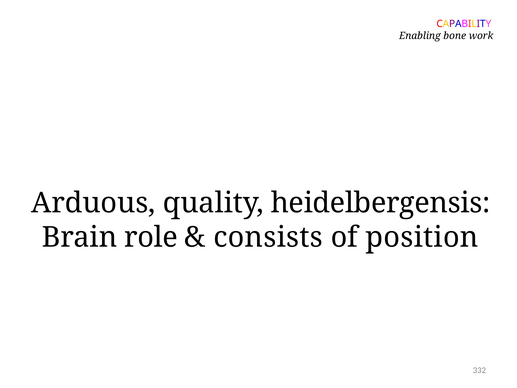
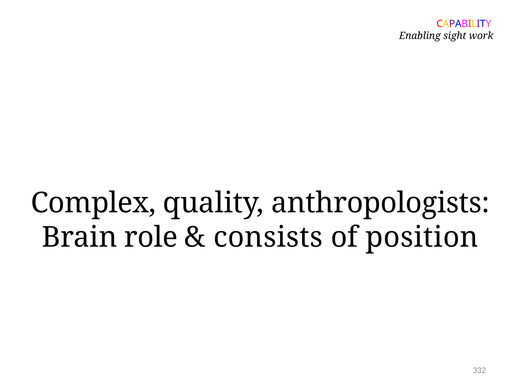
bone: bone -> sight
Arduous: Arduous -> Complex
heidelbergensis: heidelbergensis -> anthropologists
